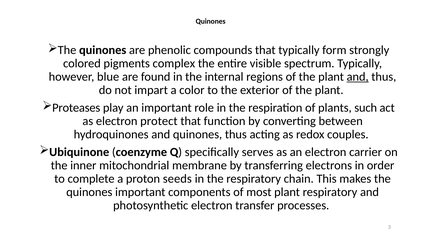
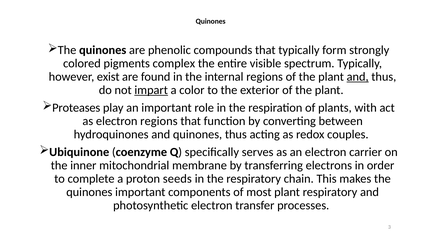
blue: blue -> exist
impart underline: none -> present
such: such -> with
electron protect: protect -> regions
